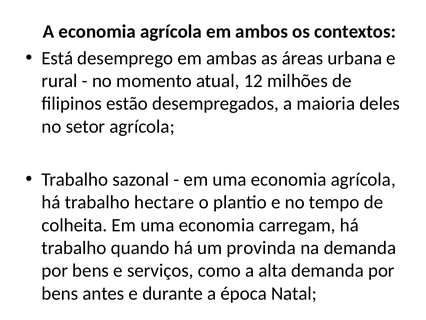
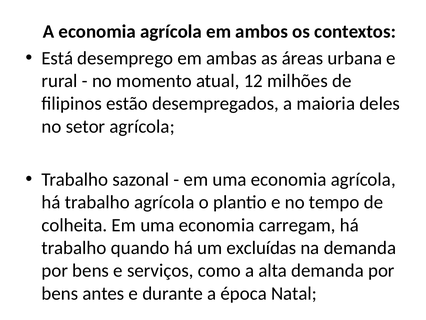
trabalho hectare: hectare -> agrícola
provinda: provinda -> excluídas
